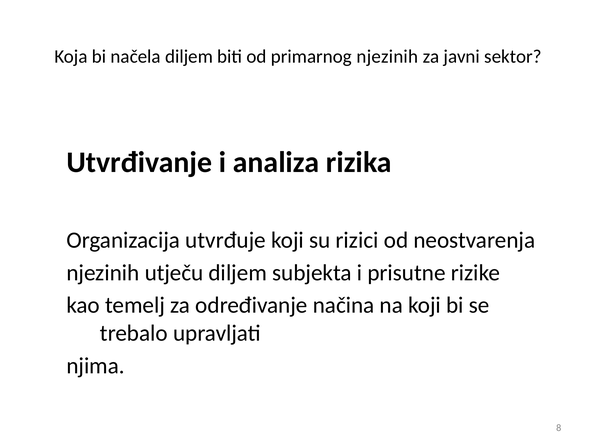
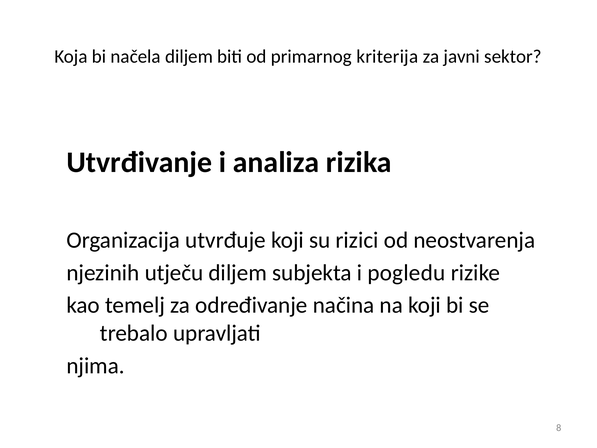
primarnog njezinih: njezinih -> kriterija
prisutne: prisutne -> pogledu
